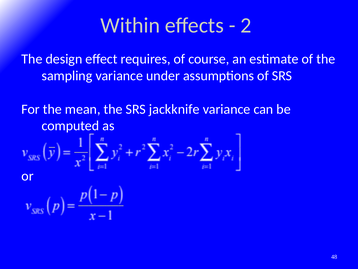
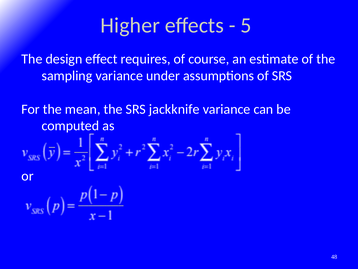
Within: Within -> Higher
2: 2 -> 5
